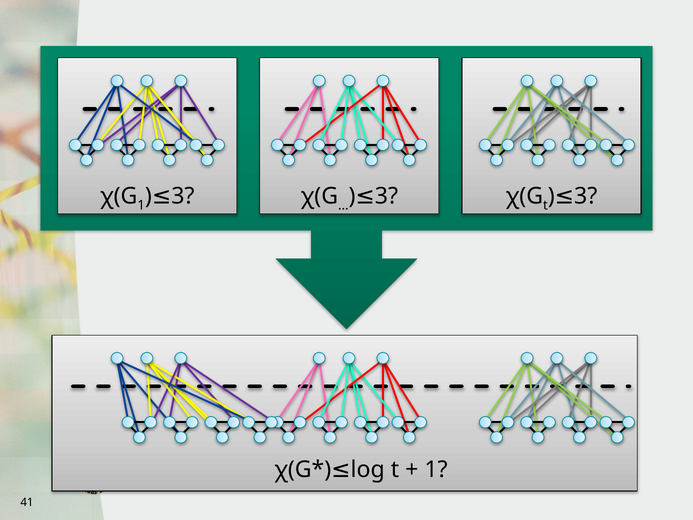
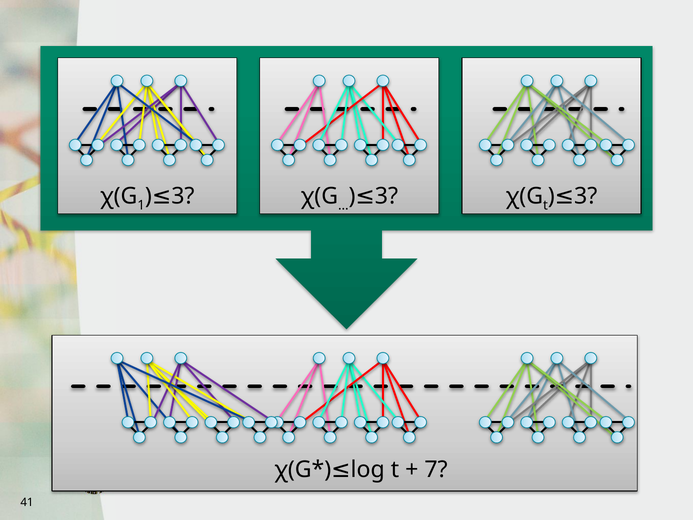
1 at (436, 470): 1 -> 7
